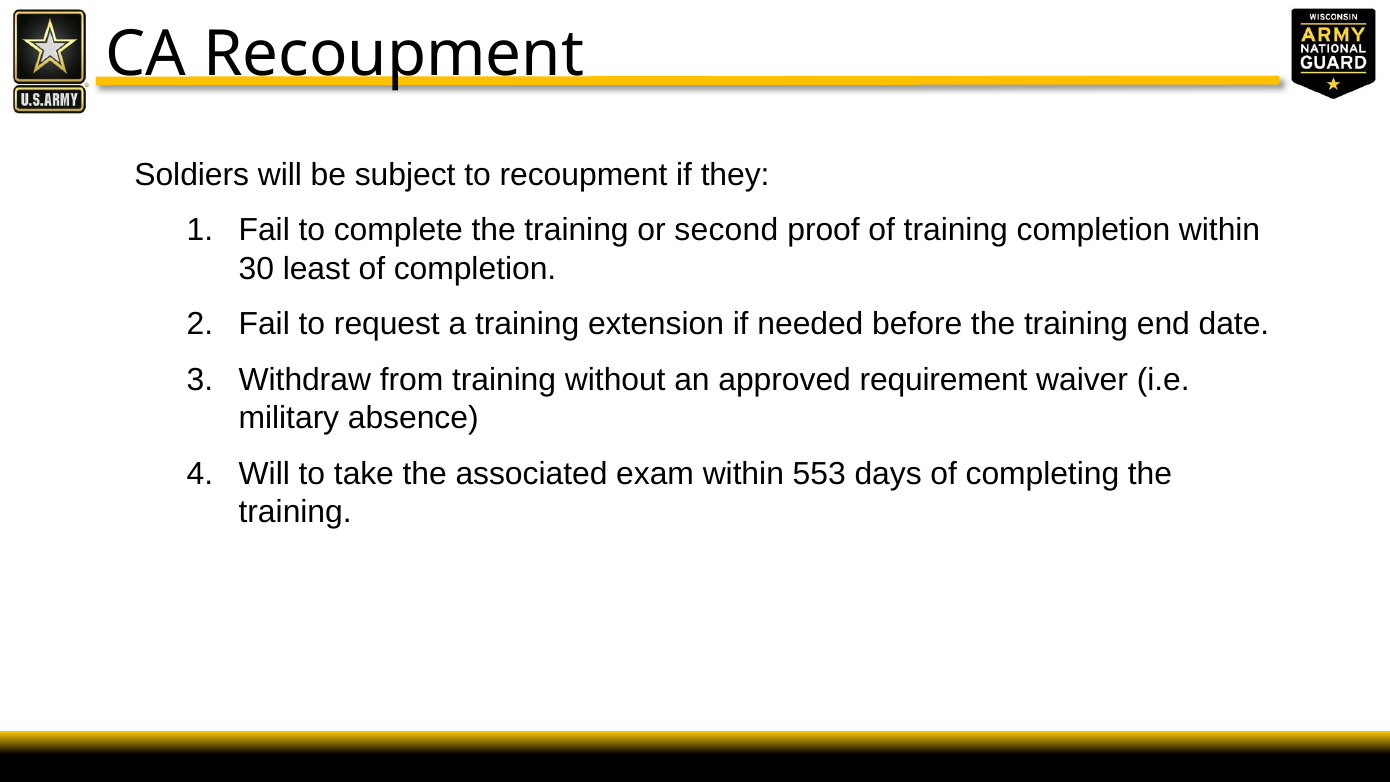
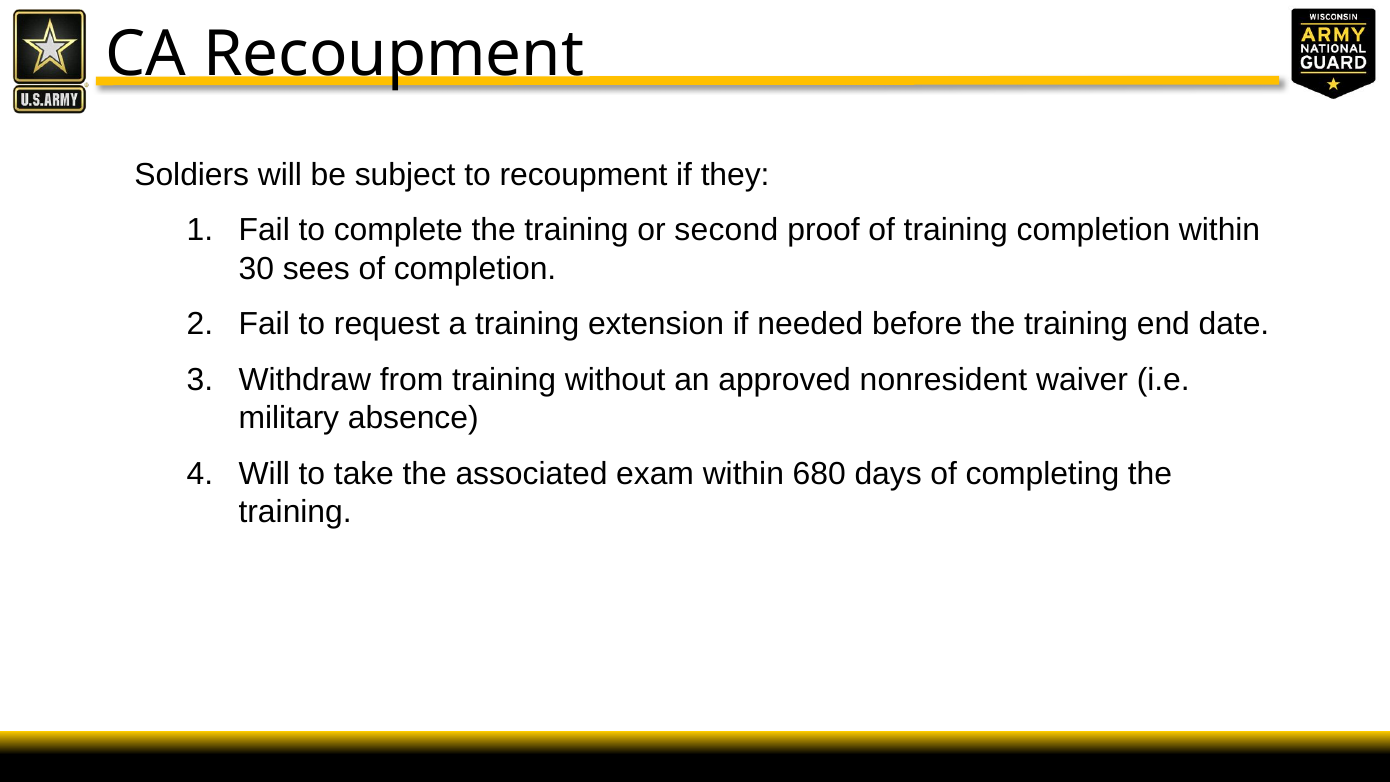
least: least -> sees
requirement: requirement -> nonresident
553: 553 -> 680
